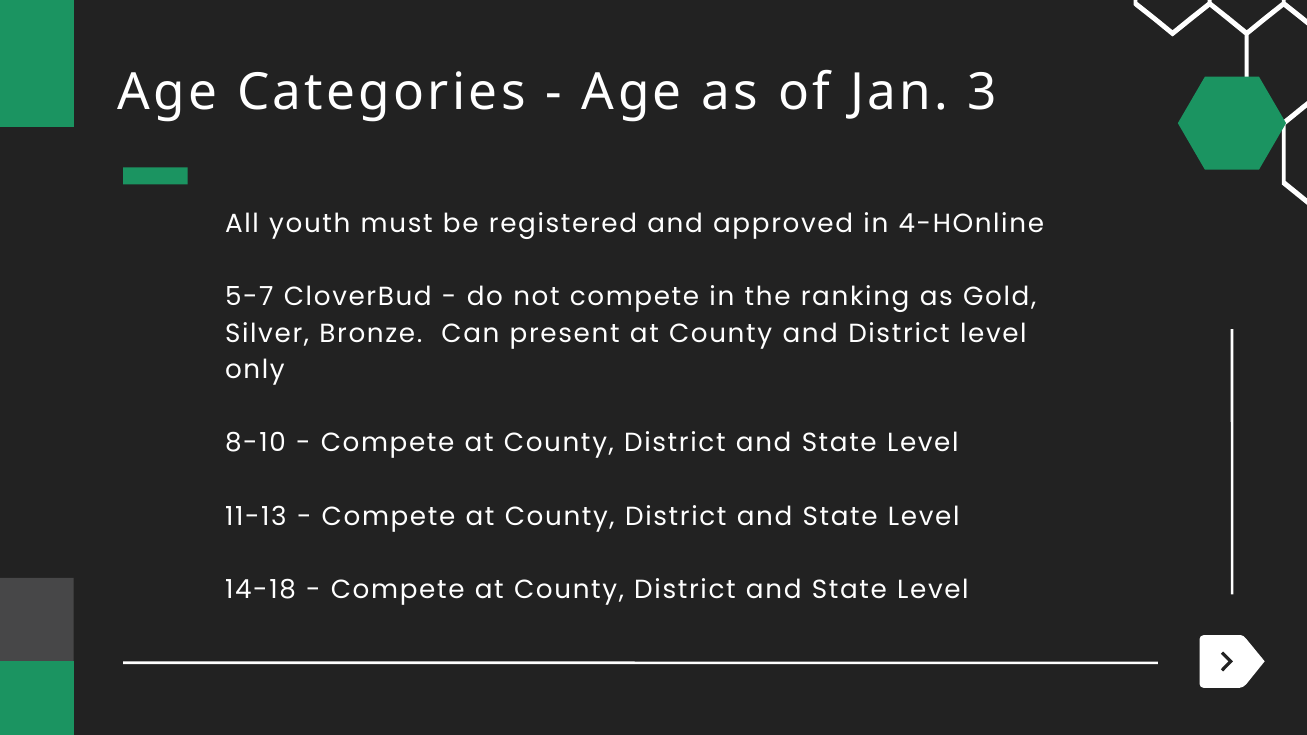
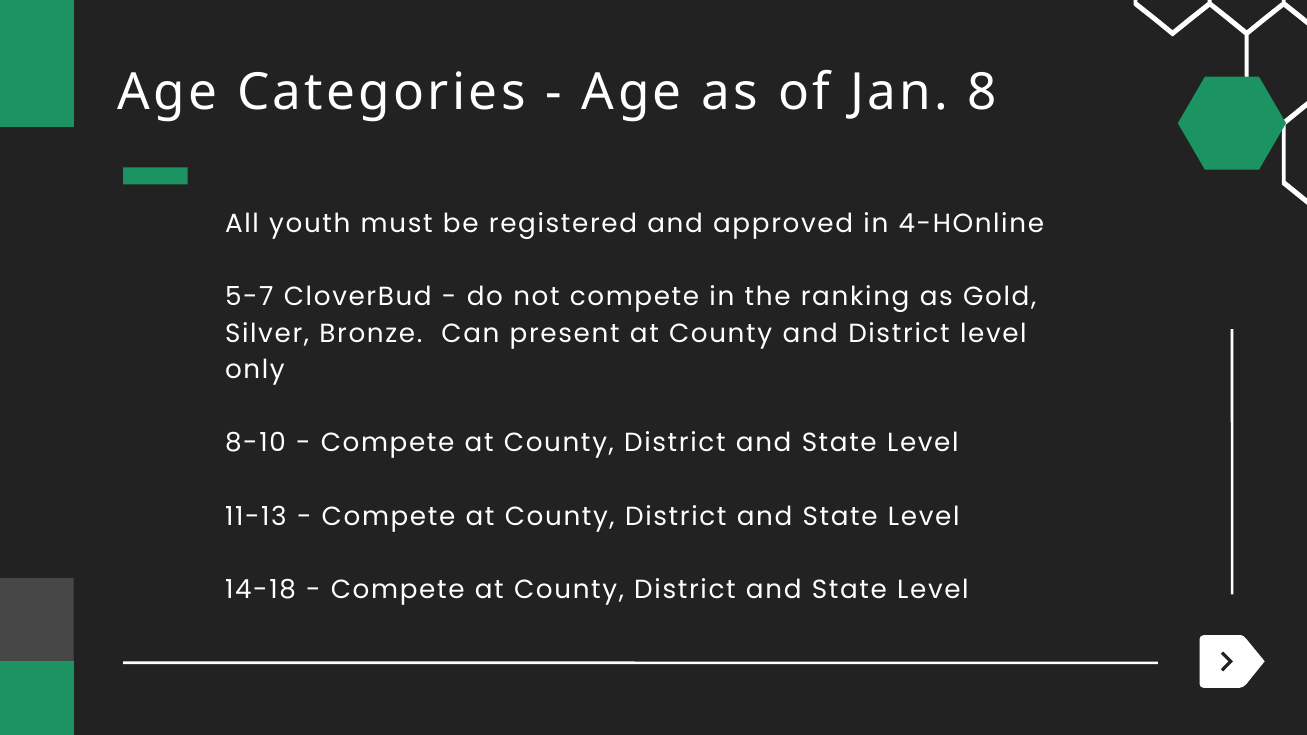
3: 3 -> 8
